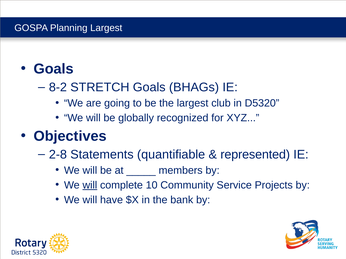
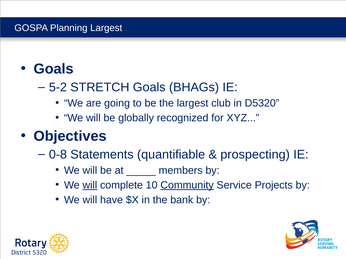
8-2: 8-2 -> 5-2
2-8: 2-8 -> 0-8
represented: represented -> prospecting
Community underline: none -> present
